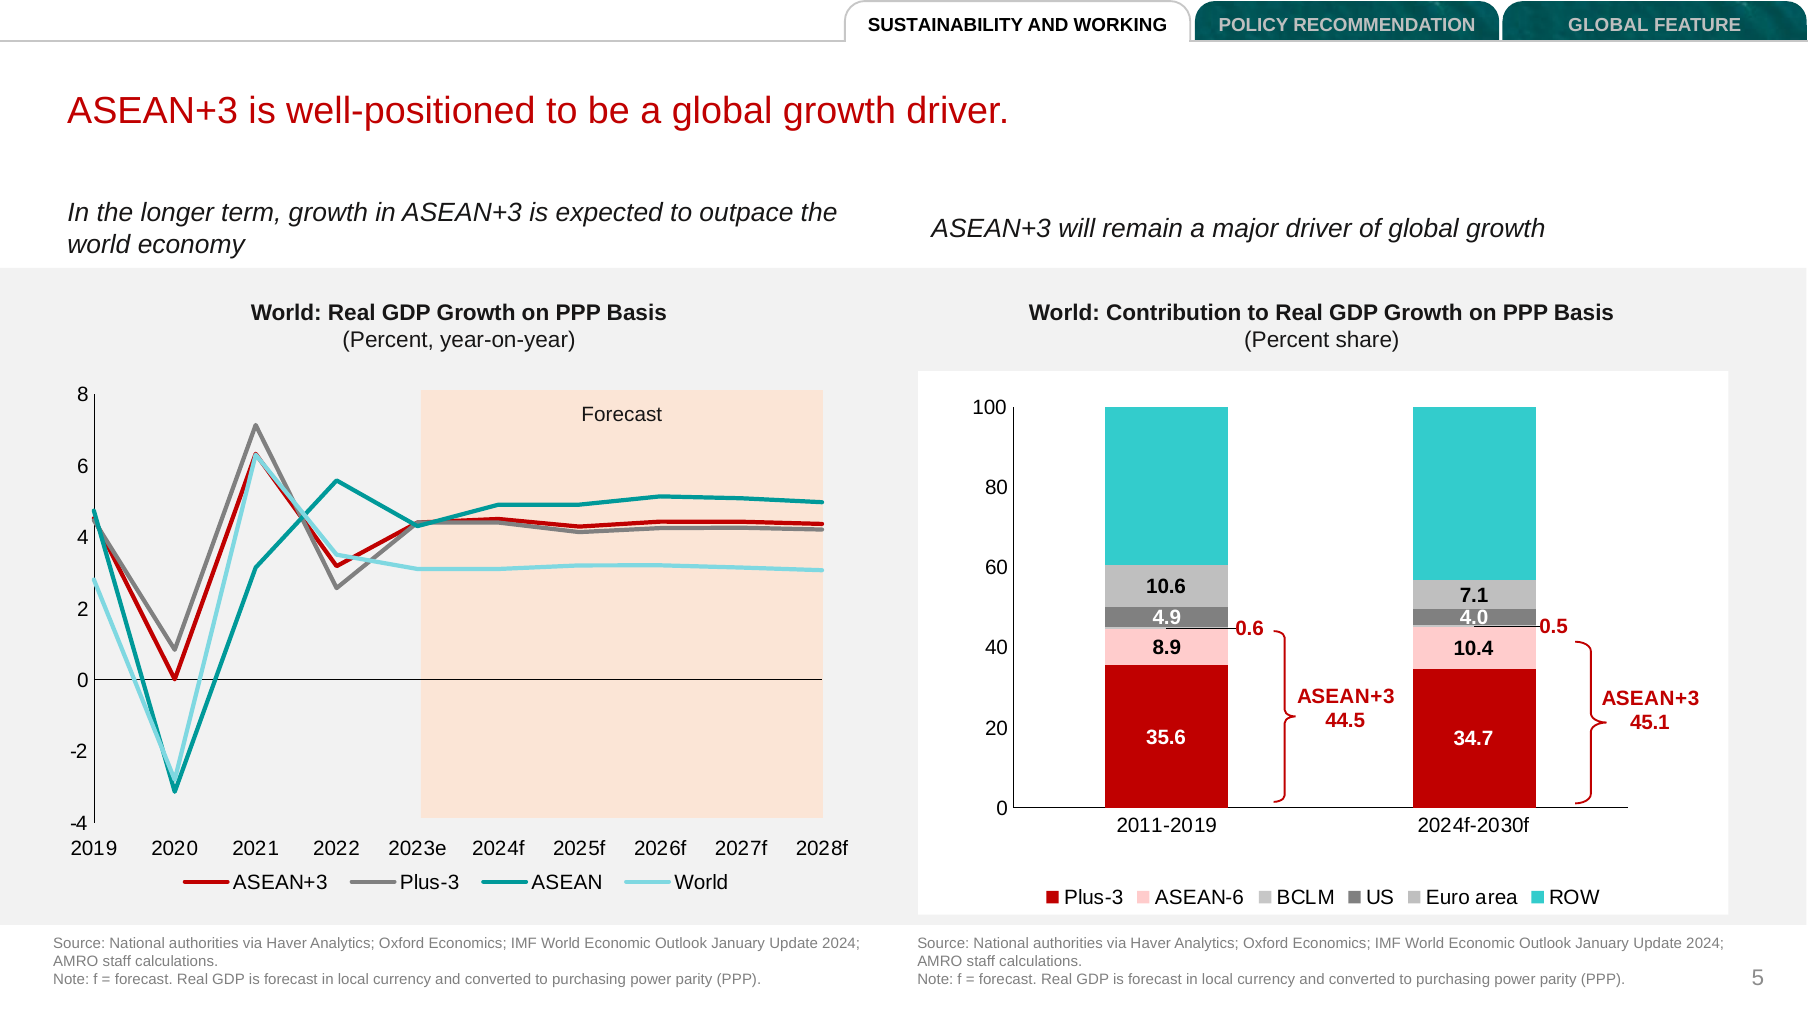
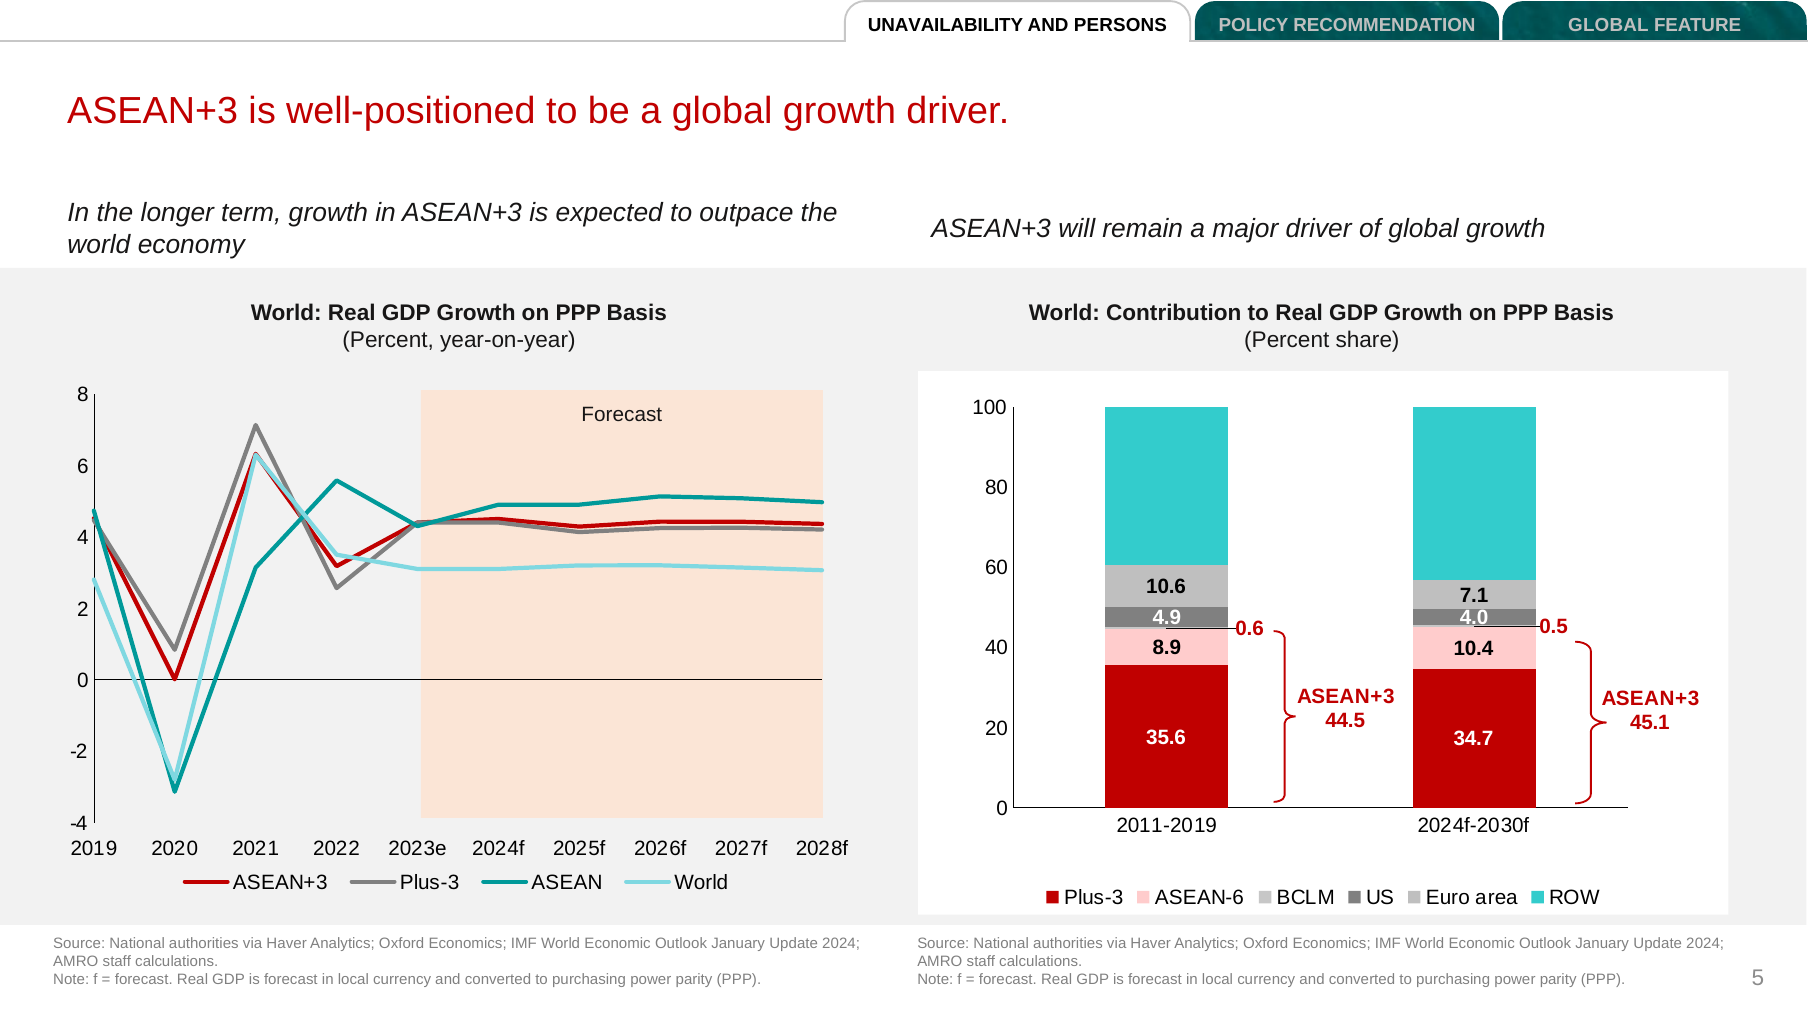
SUSTAINABILITY: SUSTAINABILITY -> UNAVAILABILITY
WORKING: WORKING -> PERSONS
